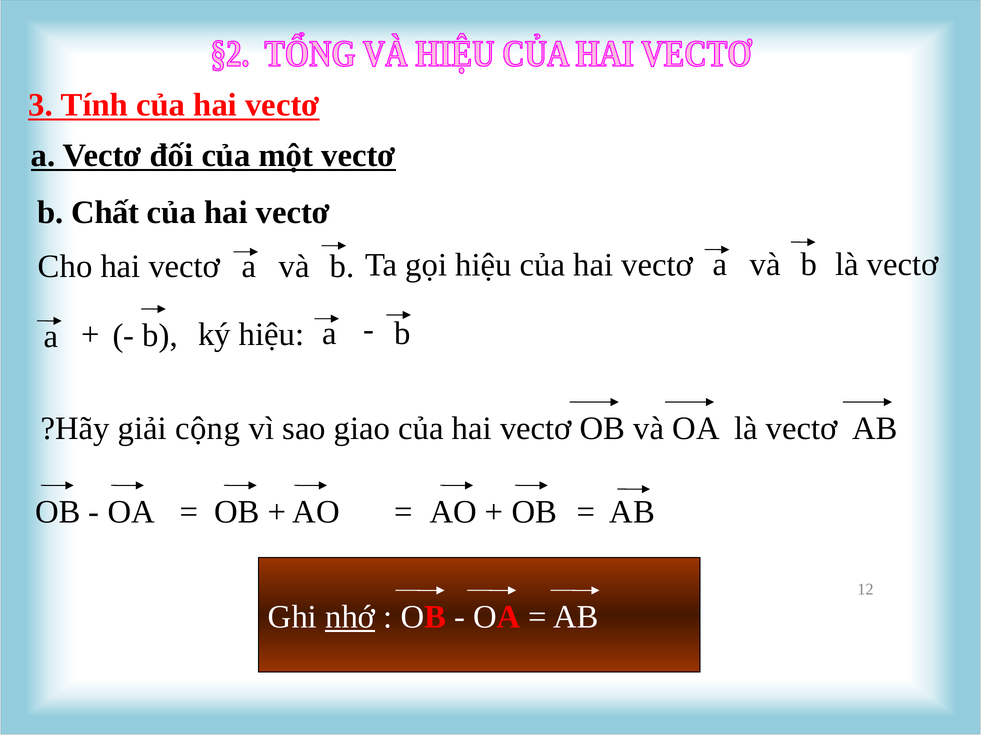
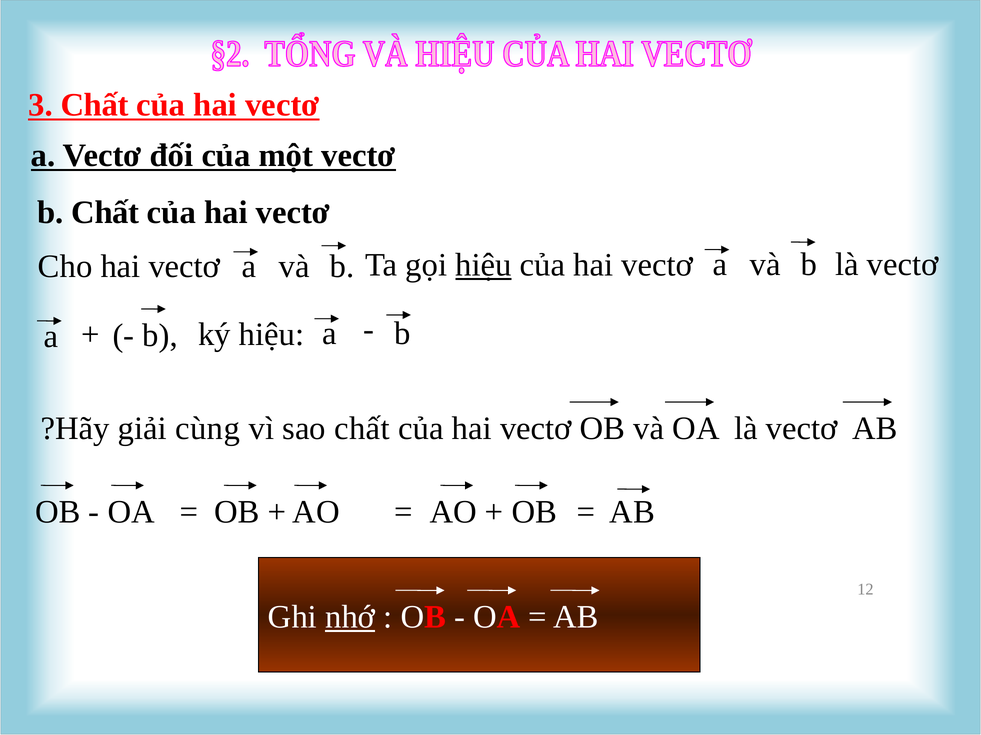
3 Tính: Tính -> Chất
hiệu at (483, 265) underline: none -> present
cộng: cộng -> cùng
sao giao: giao -> chất
